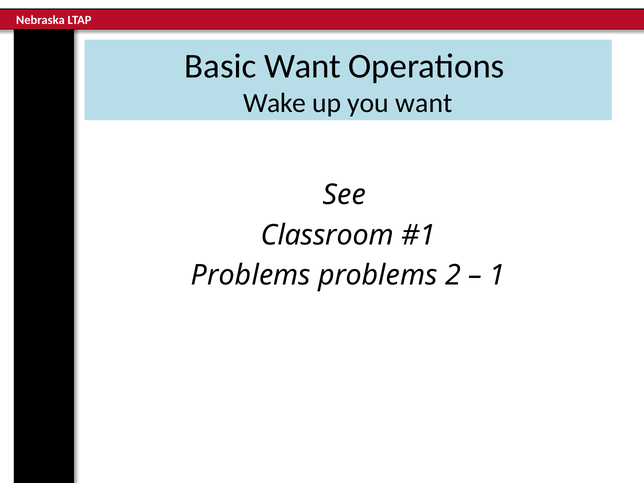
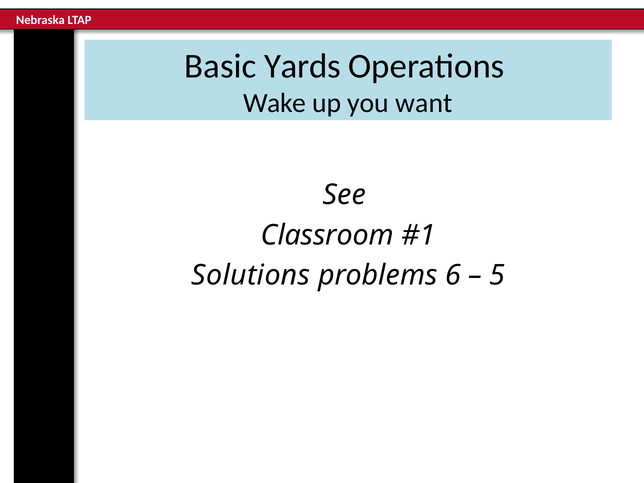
Basic Want: Want -> Yards
Problems at (251, 275): Problems -> Solutions
2: 2 -> 6
1: 1 -> 5
